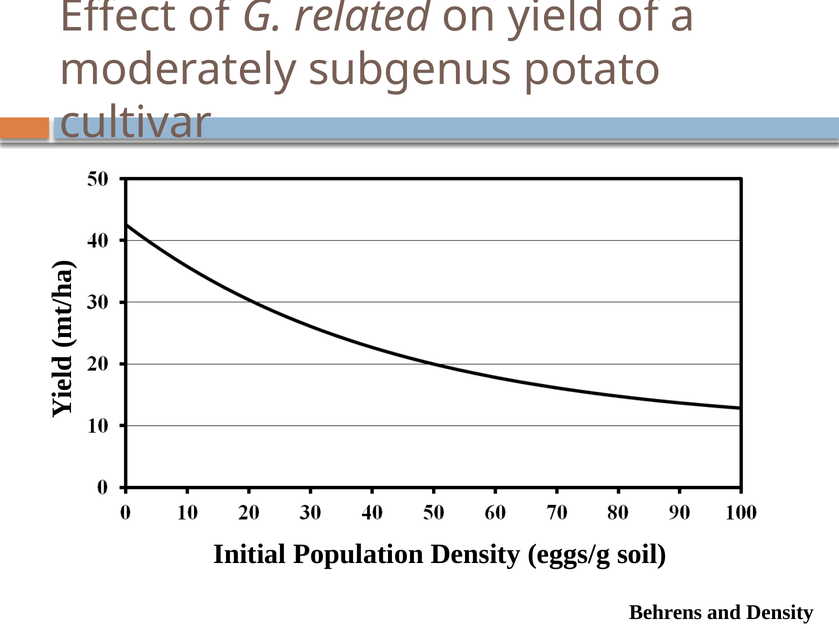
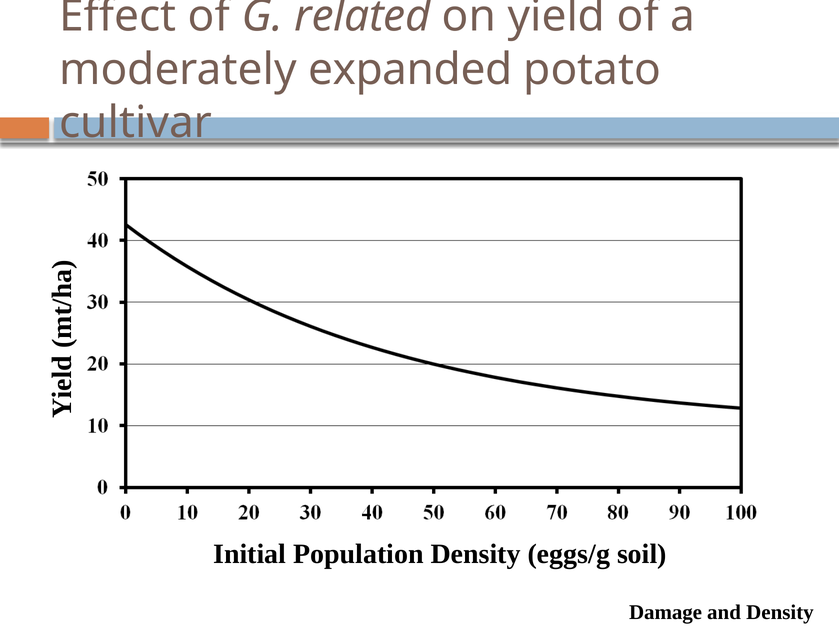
subgenus: subgenus -> expanded
Behrens: Behrens -> Damage
